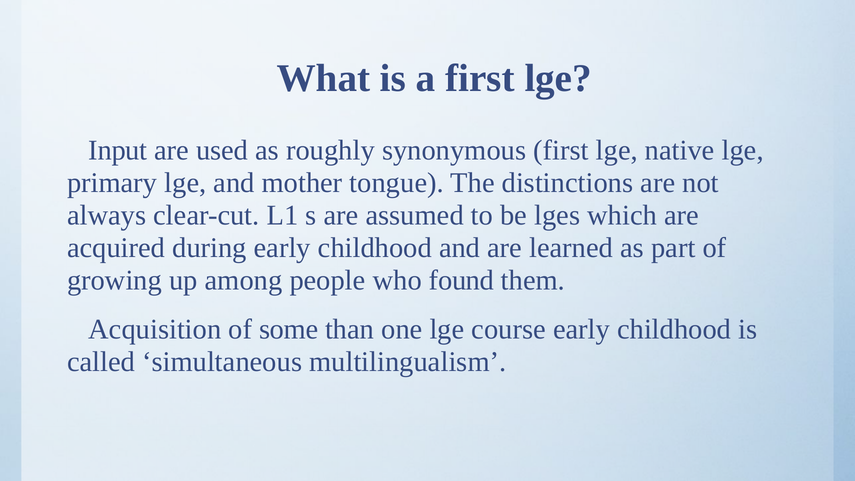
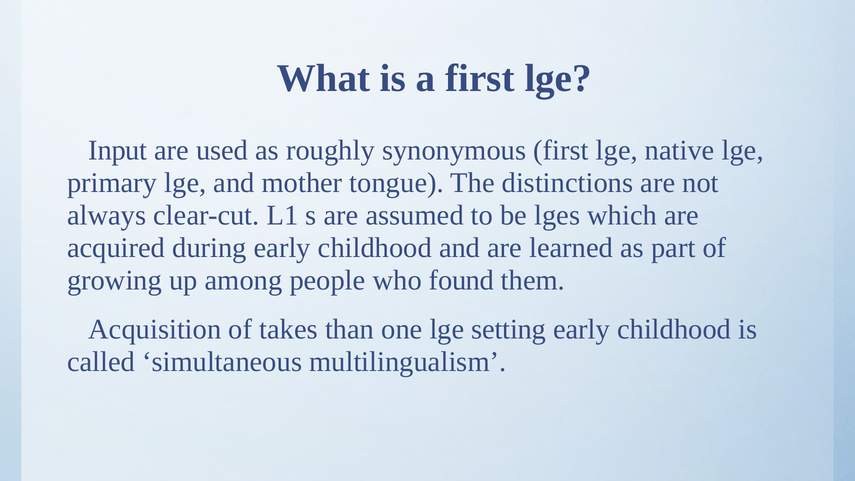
some: some -> takes
course: course -> setting
